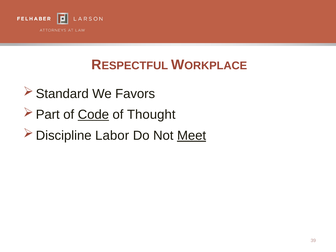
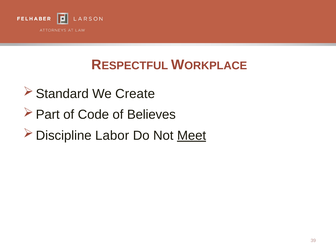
Favors: Favors -> Create
Code underline: present -> none
Thought: Thought -> Believes
